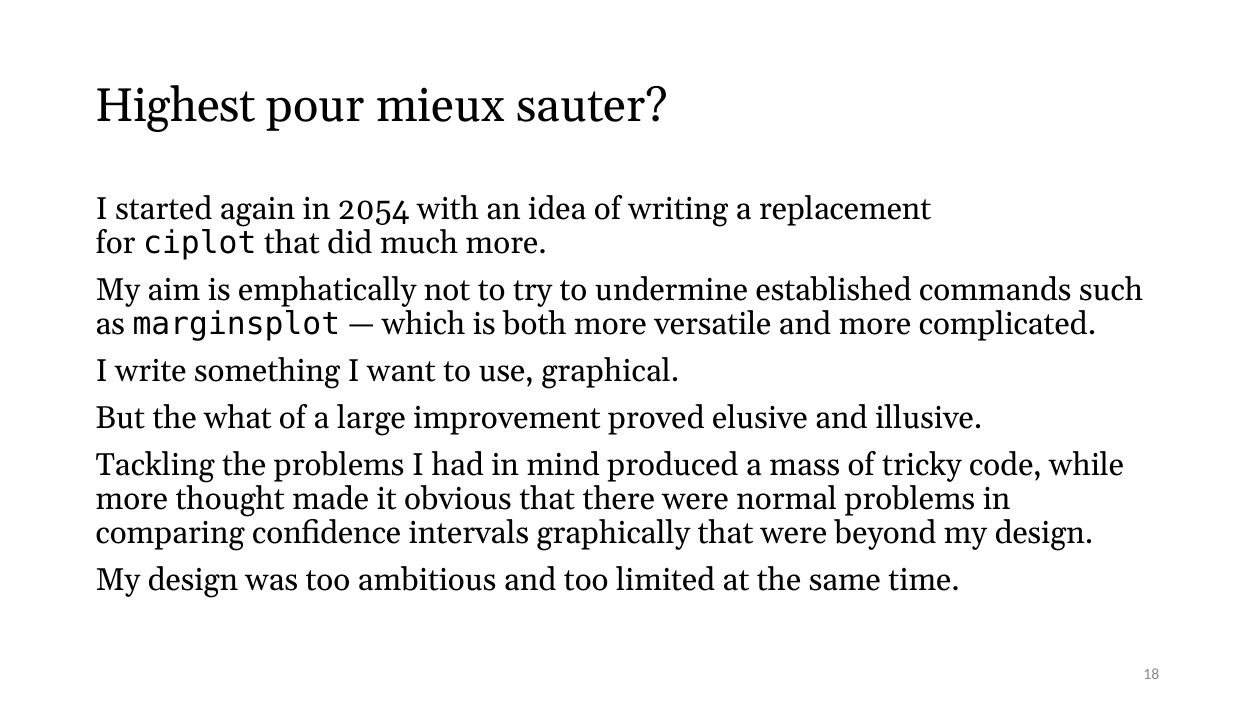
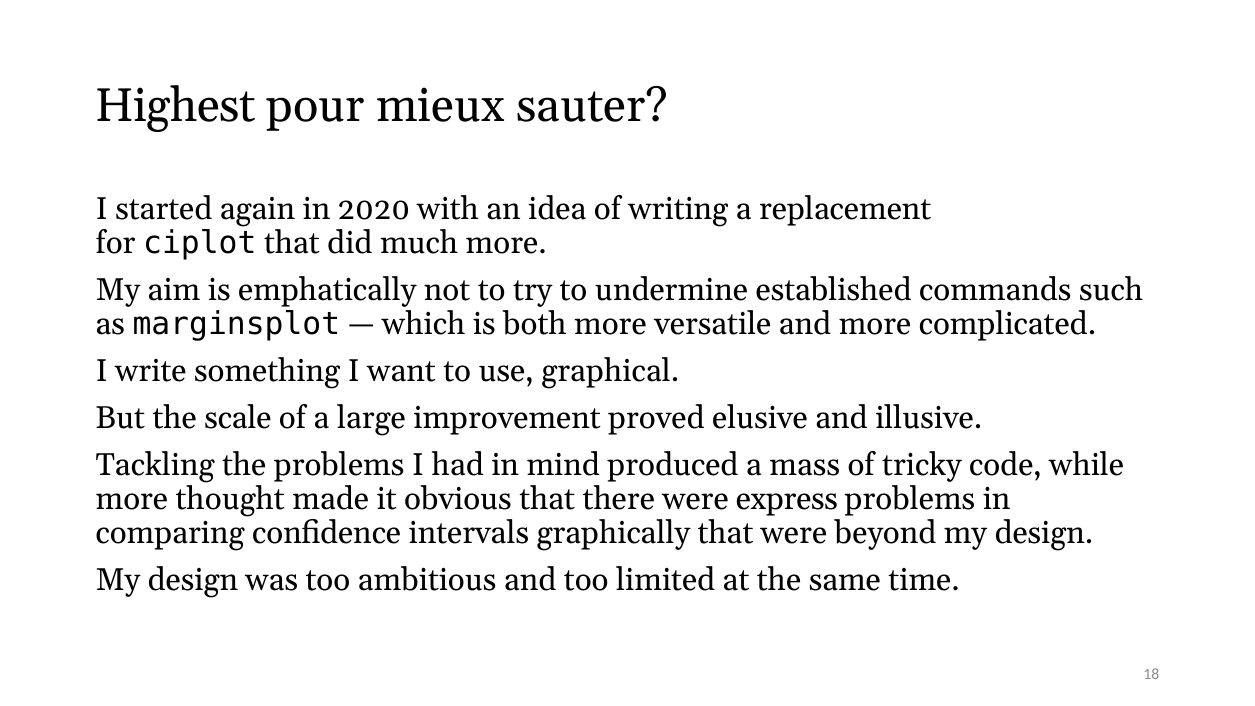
2054: 2054 -> 2020
what: what -> scale
normal: normal -> express
